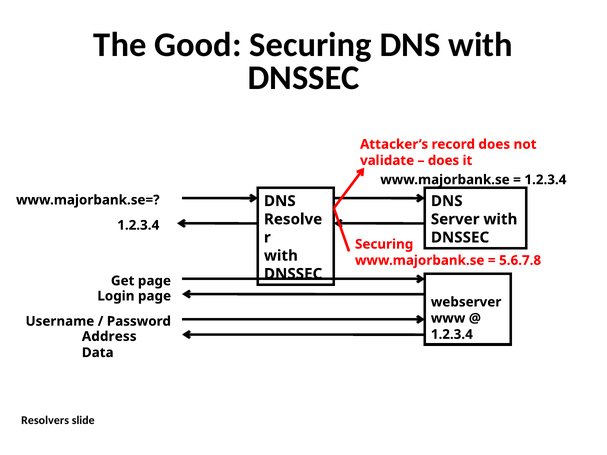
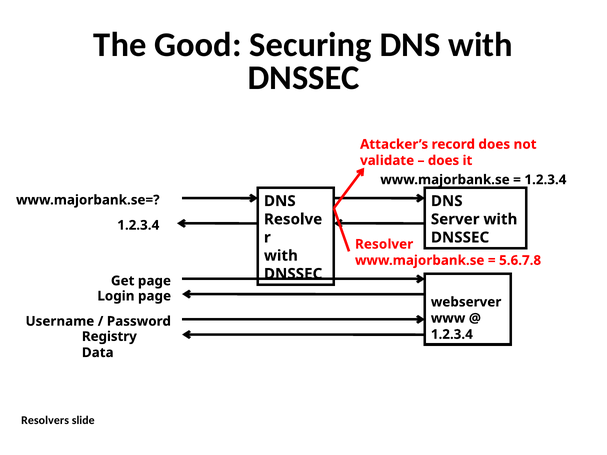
Securing at (384, 244): Securing -> Resolver
Address: Address -> Registry
